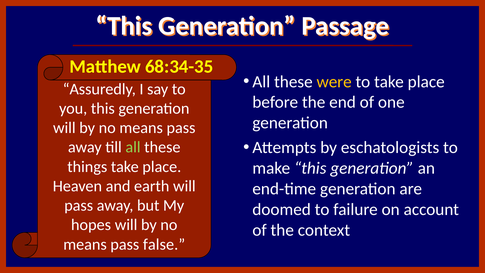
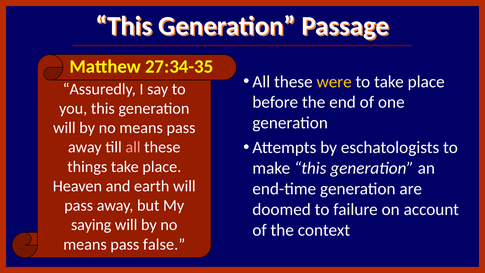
68:34-35: 68:34-35 -> 27:34-35
all at (133, 147) colour: light green -> pink
hopes: hopes -> saying
